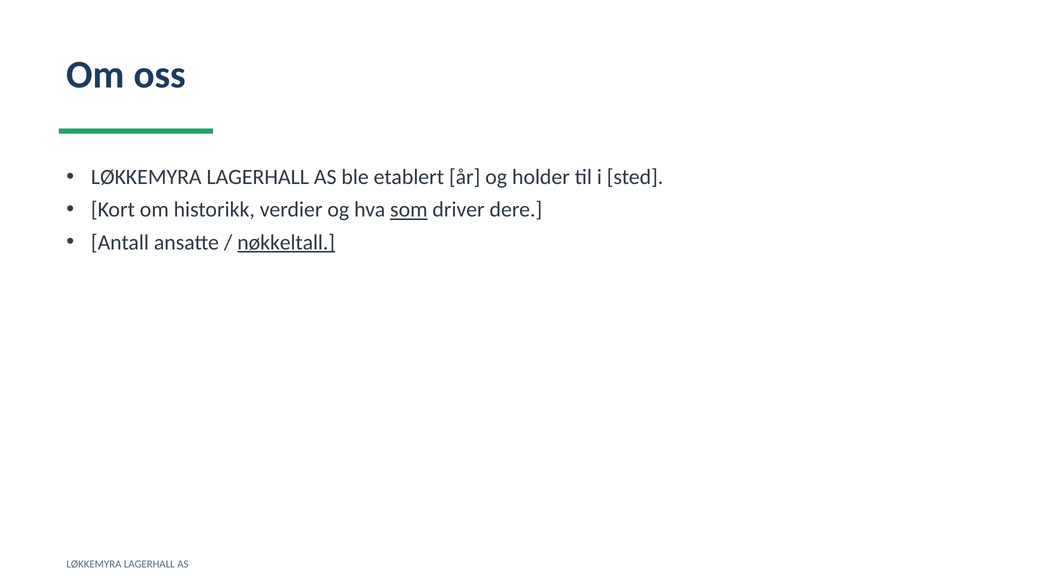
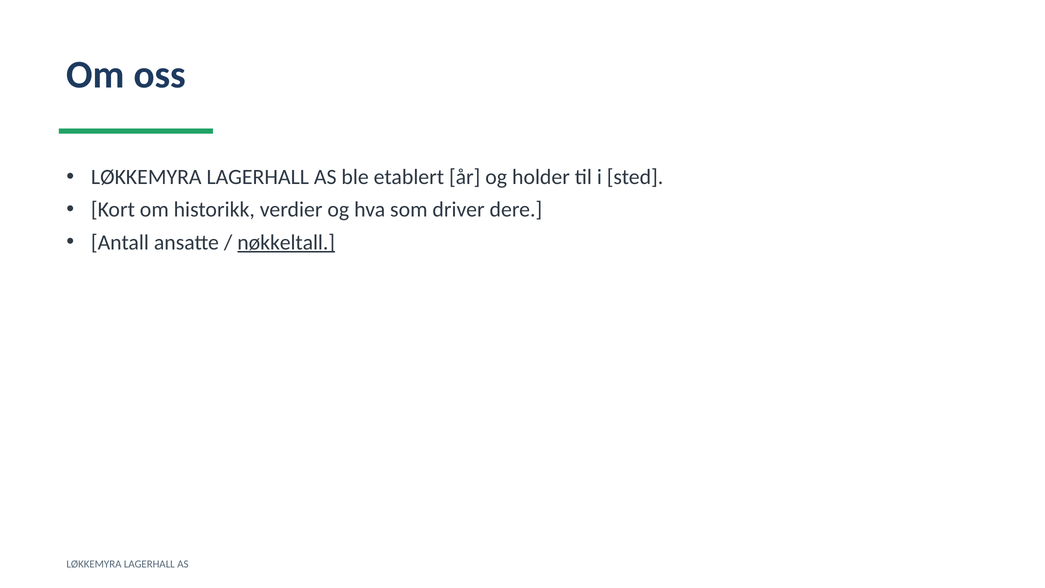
som underline: present -> none
